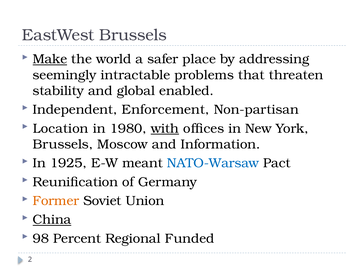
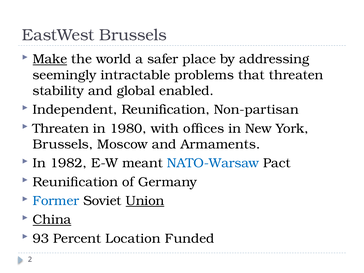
Independent Enforcement: Enforcement -> Reunification
Location at (61, 128): Location -> Threaten
with underline: present -> none
Information: Information -> Armaments
1925: 1925 -> 1982
Former colour: orange -> blue
Union underline: none -> present
98: 98 -> 93
Regional: Regional -> Location
